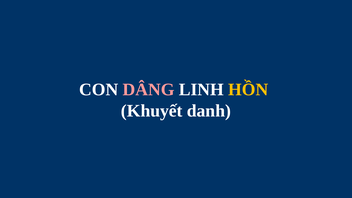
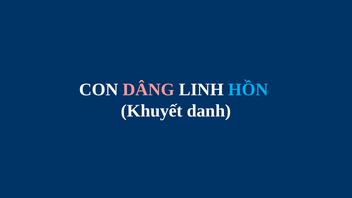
HỒN colour: yellow -> light blue
